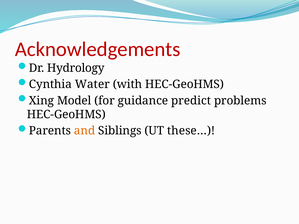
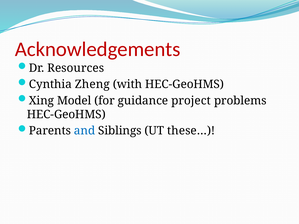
Hydrology: Hydrology -> Resources
Water: Water -> Zheng
predict: predict -> project
and colour: orange -> blue
